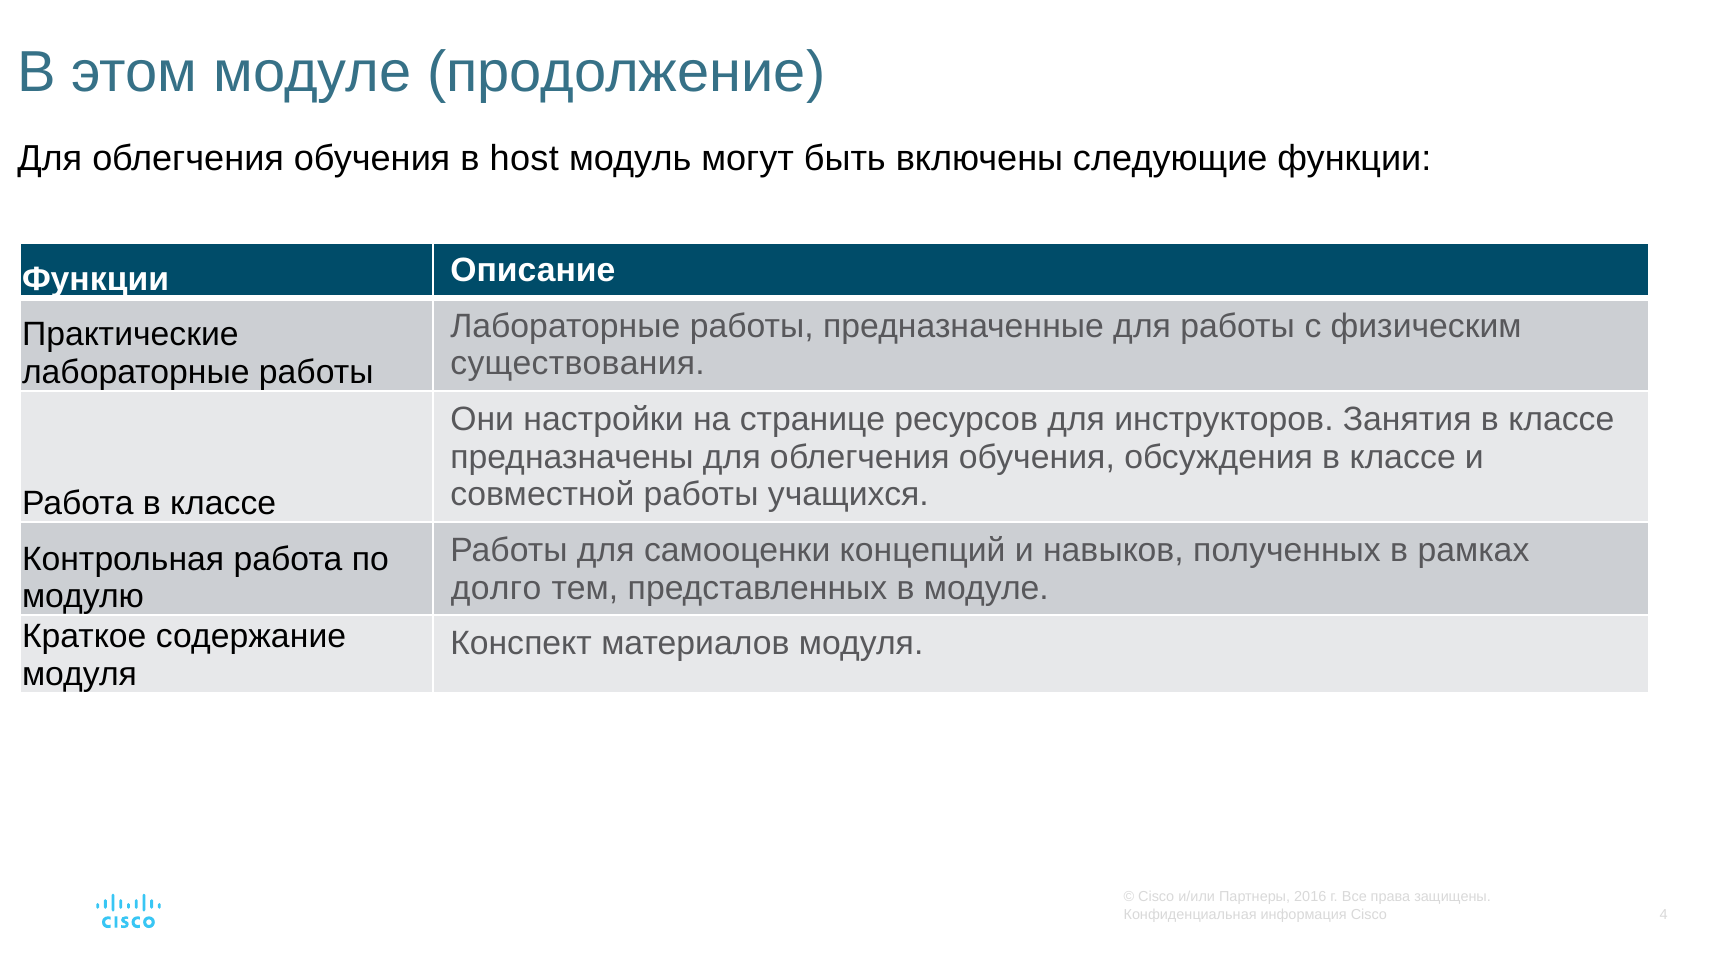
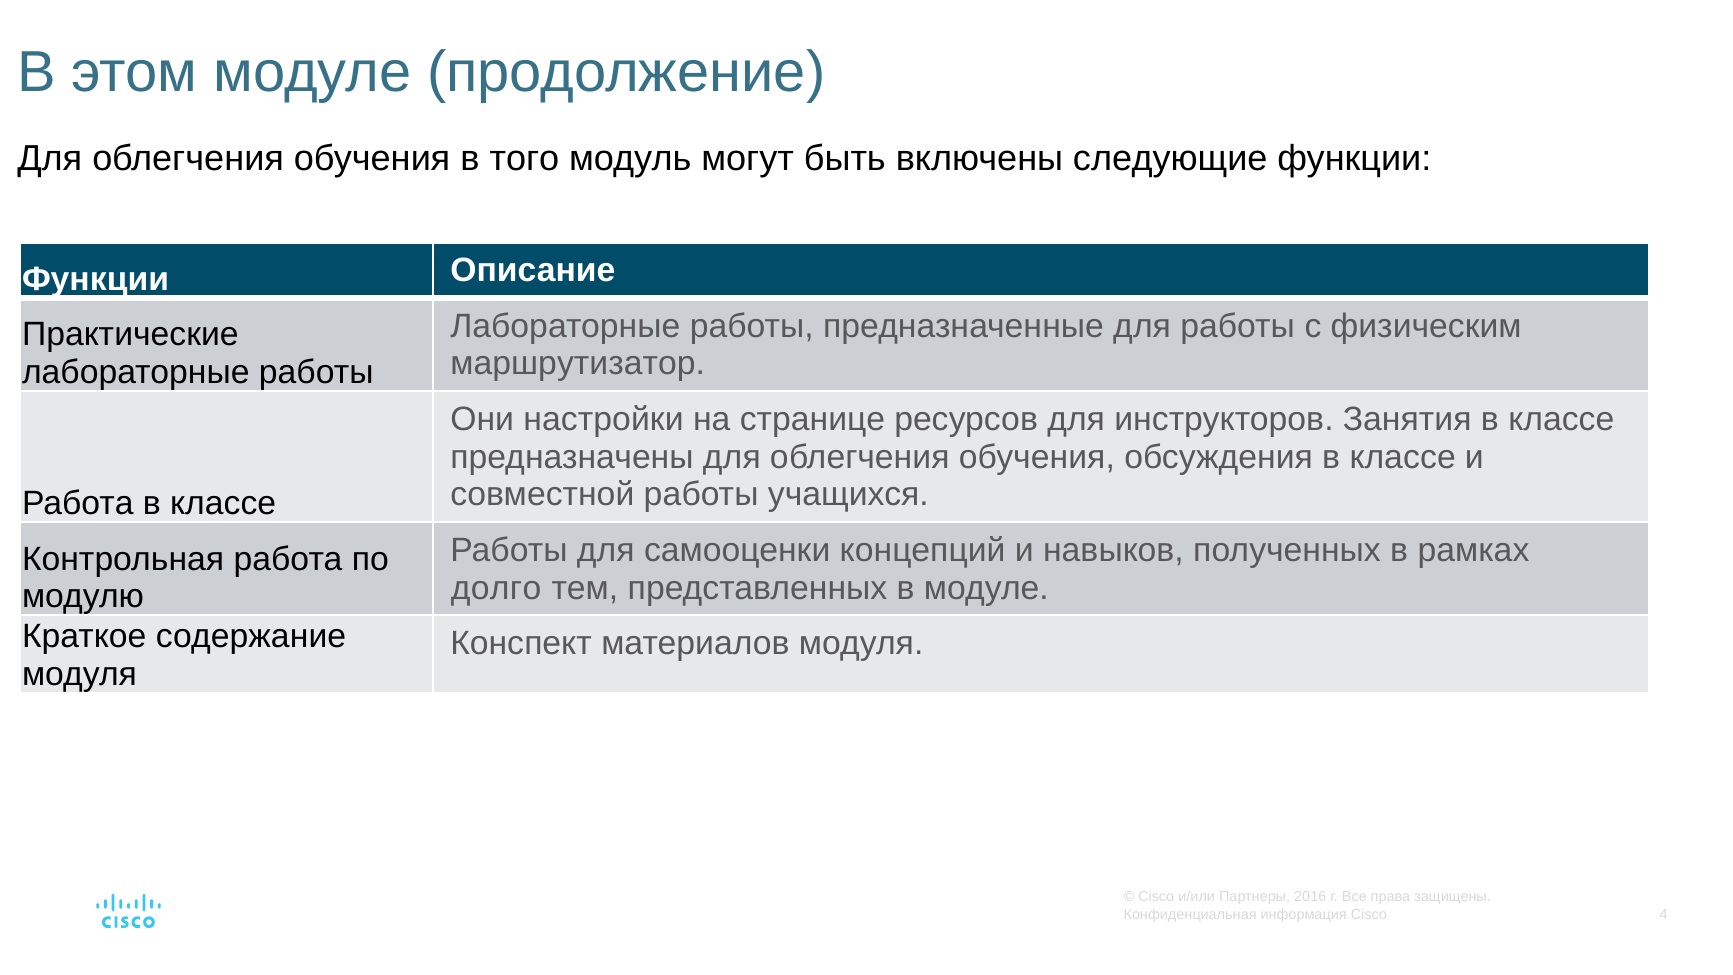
host: host -> того
существования: существования -> маршрутизатор
